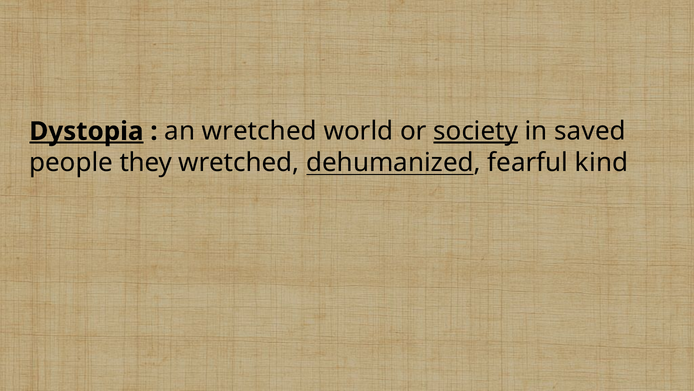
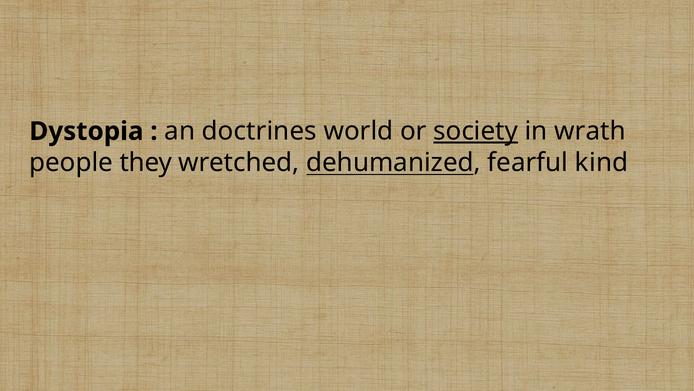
Dystopia underline: present -> none
an wretched: wretched -> doctrines
saved: saved -> wrath
